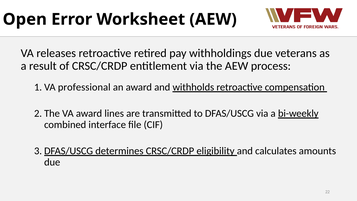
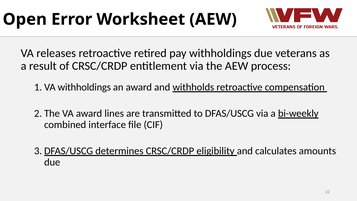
professional at (84, 87): professional -> withholdings
